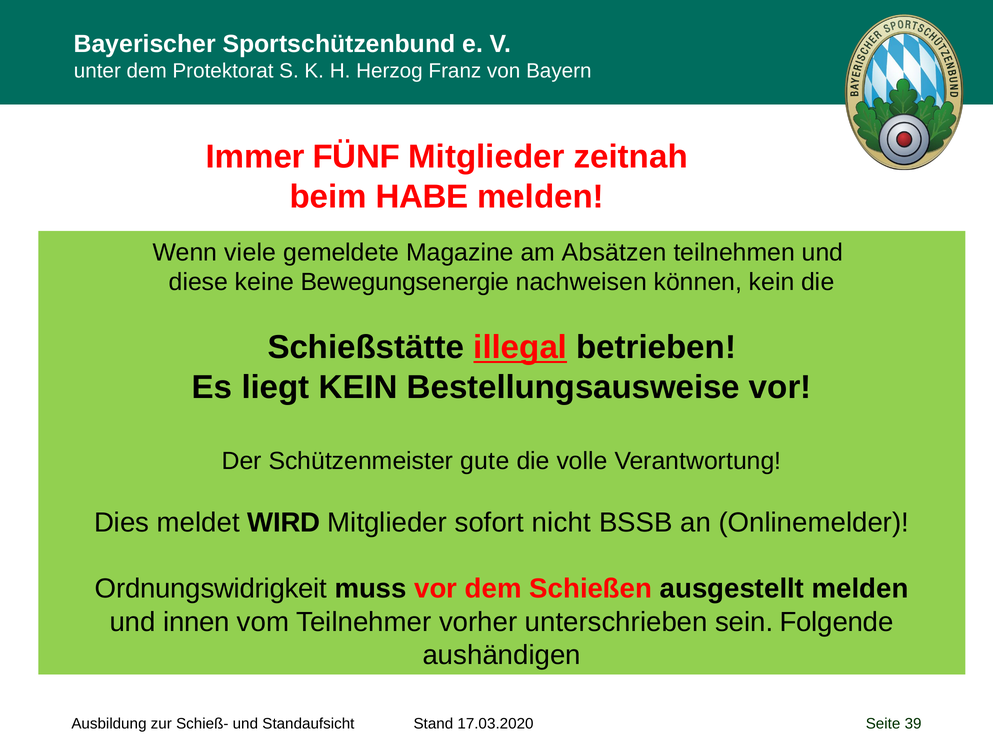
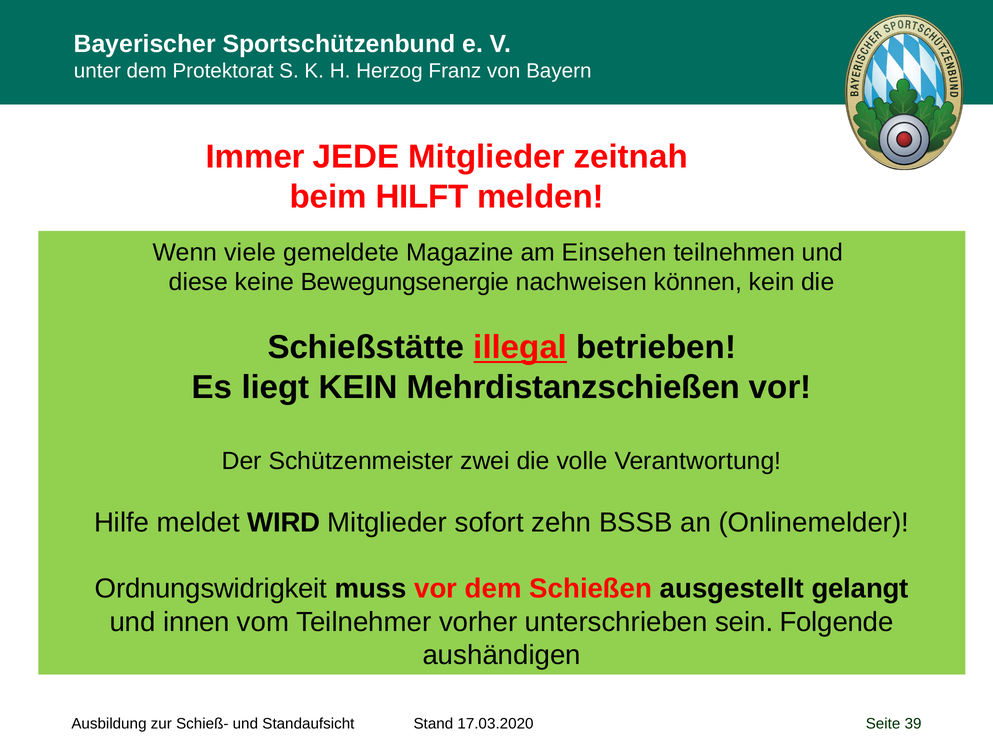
FÜNF: FÜNF -> JEDE
HABE: HABE -> HILFT
Absätzen: Absätzen -> Einsehen
Bestellungsausweise: Bestellungsausweise -> Mehrdistanzschießen
gute: gute -> zwei
Dies: Dies -> Hilfe
nicht: nicht -> zehn
ausgestellt melden: melden -> gelangt
